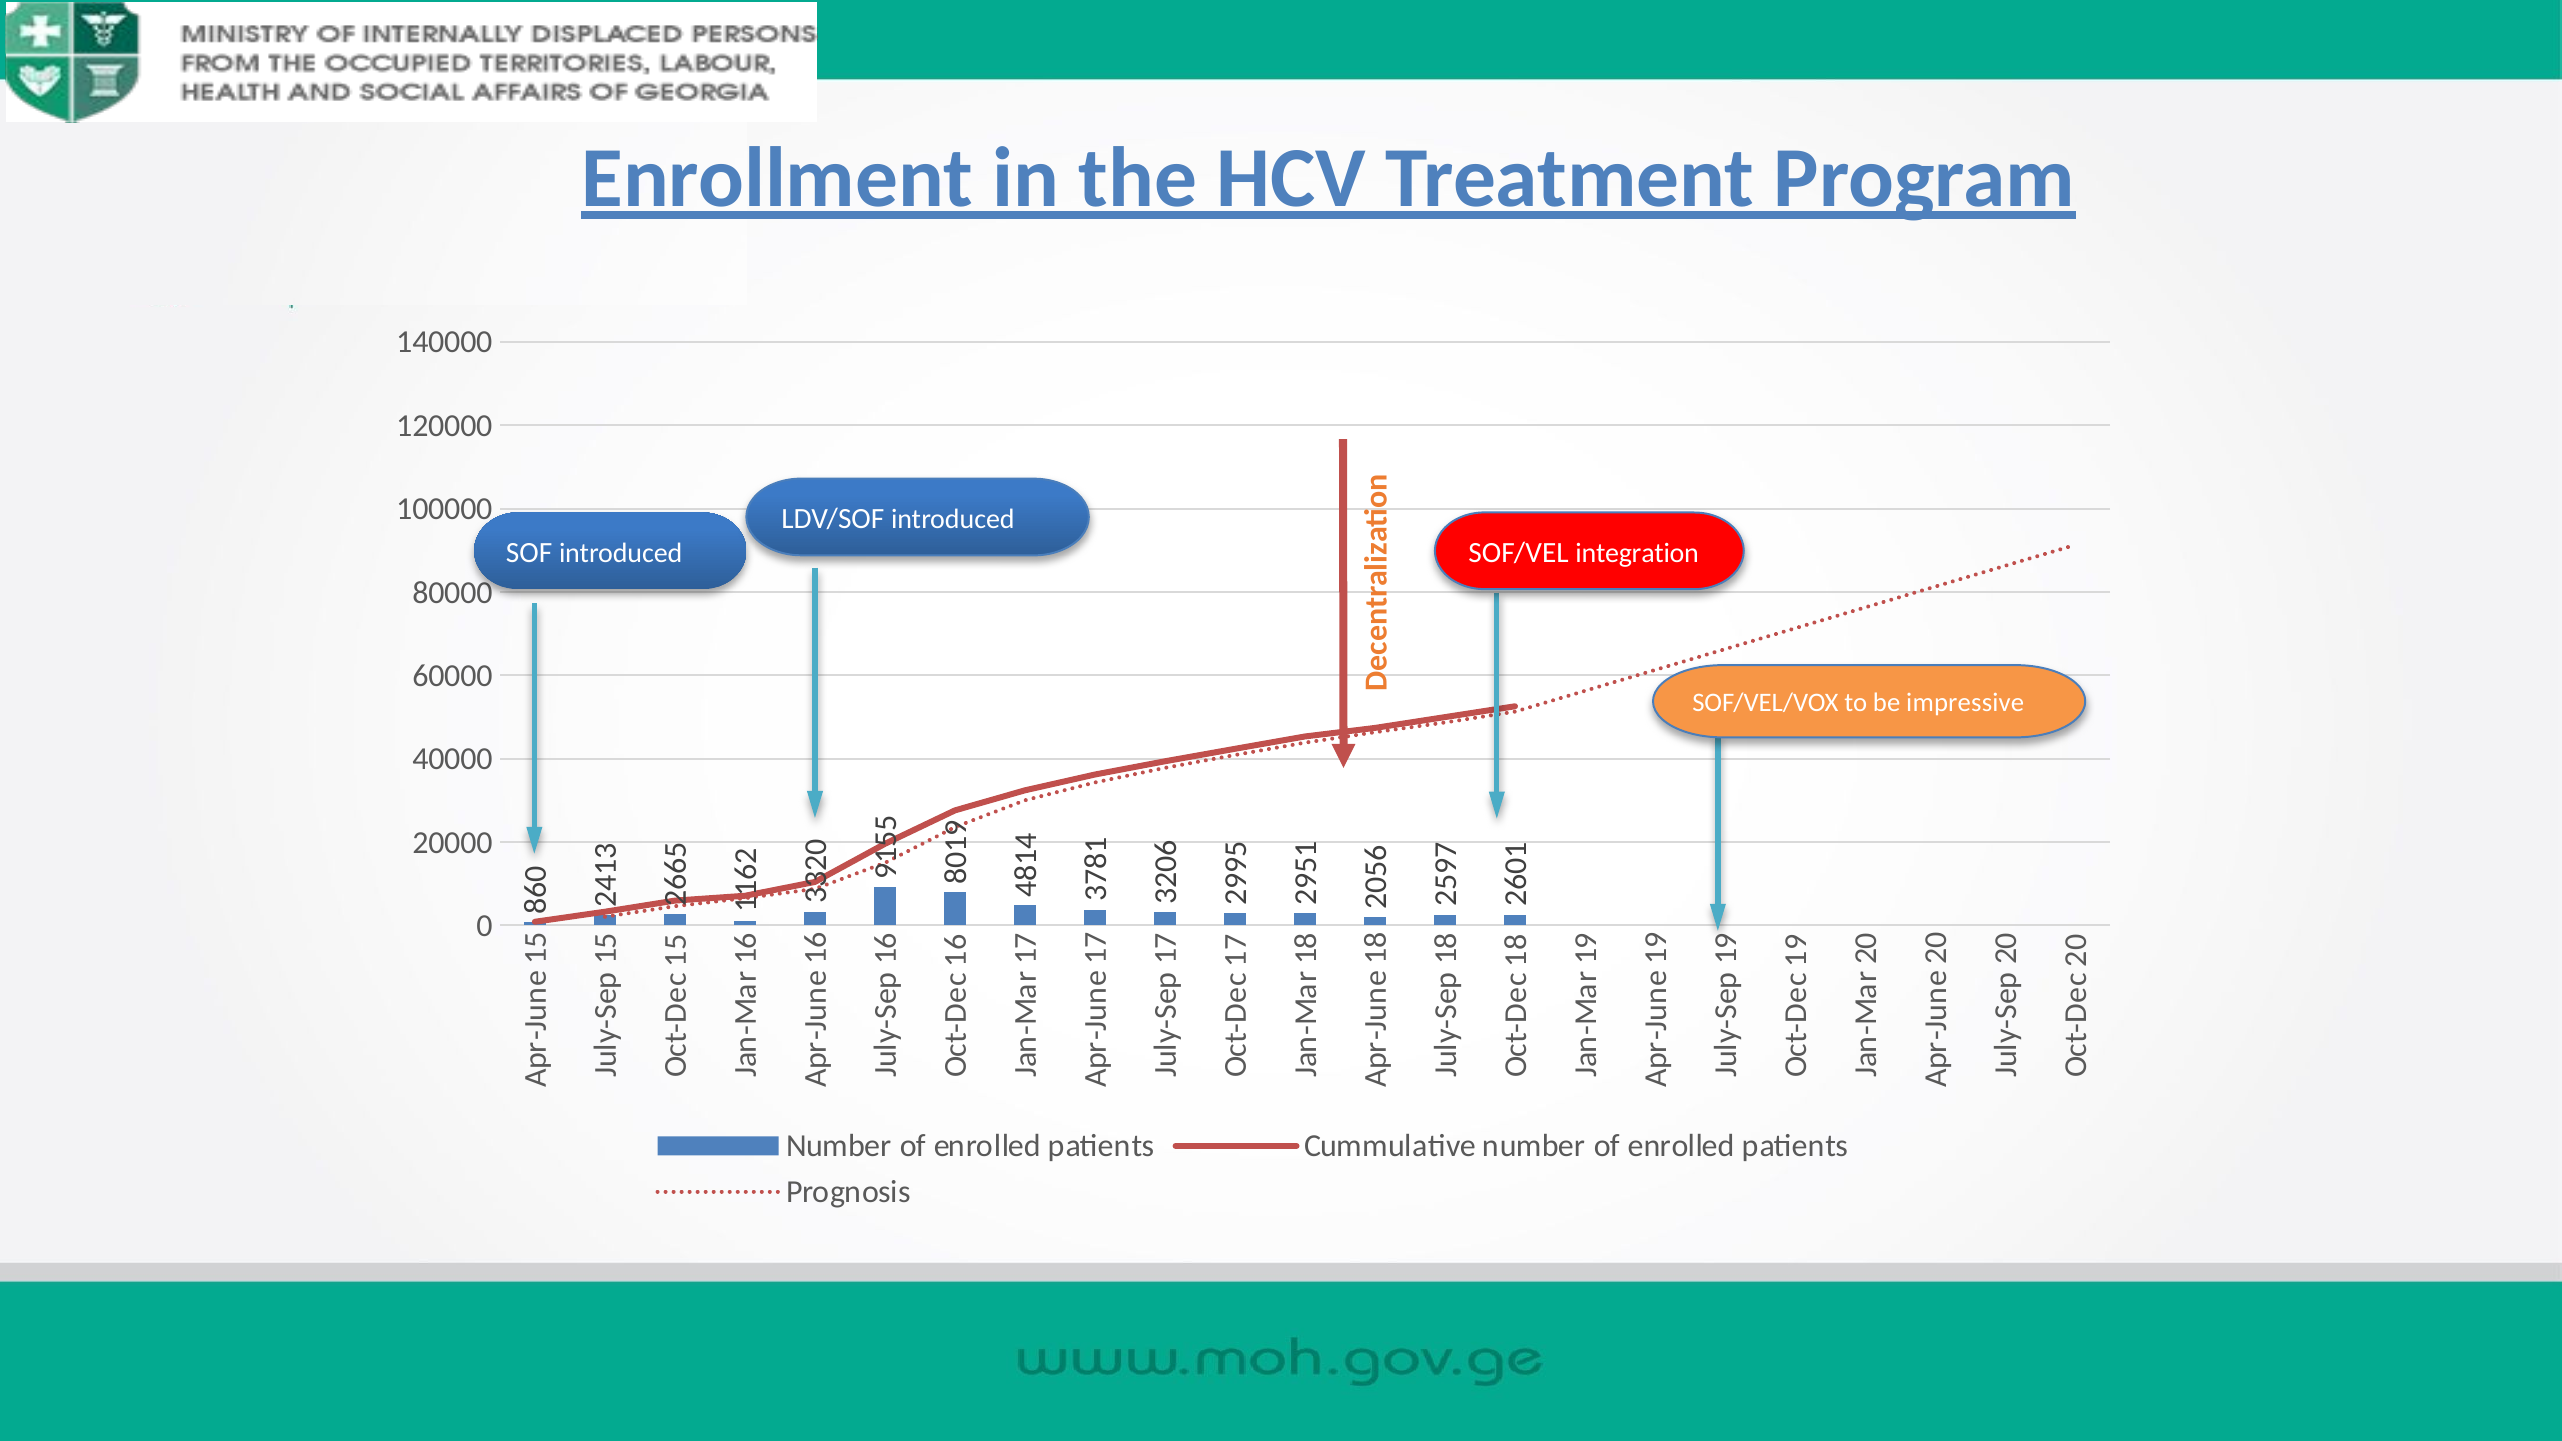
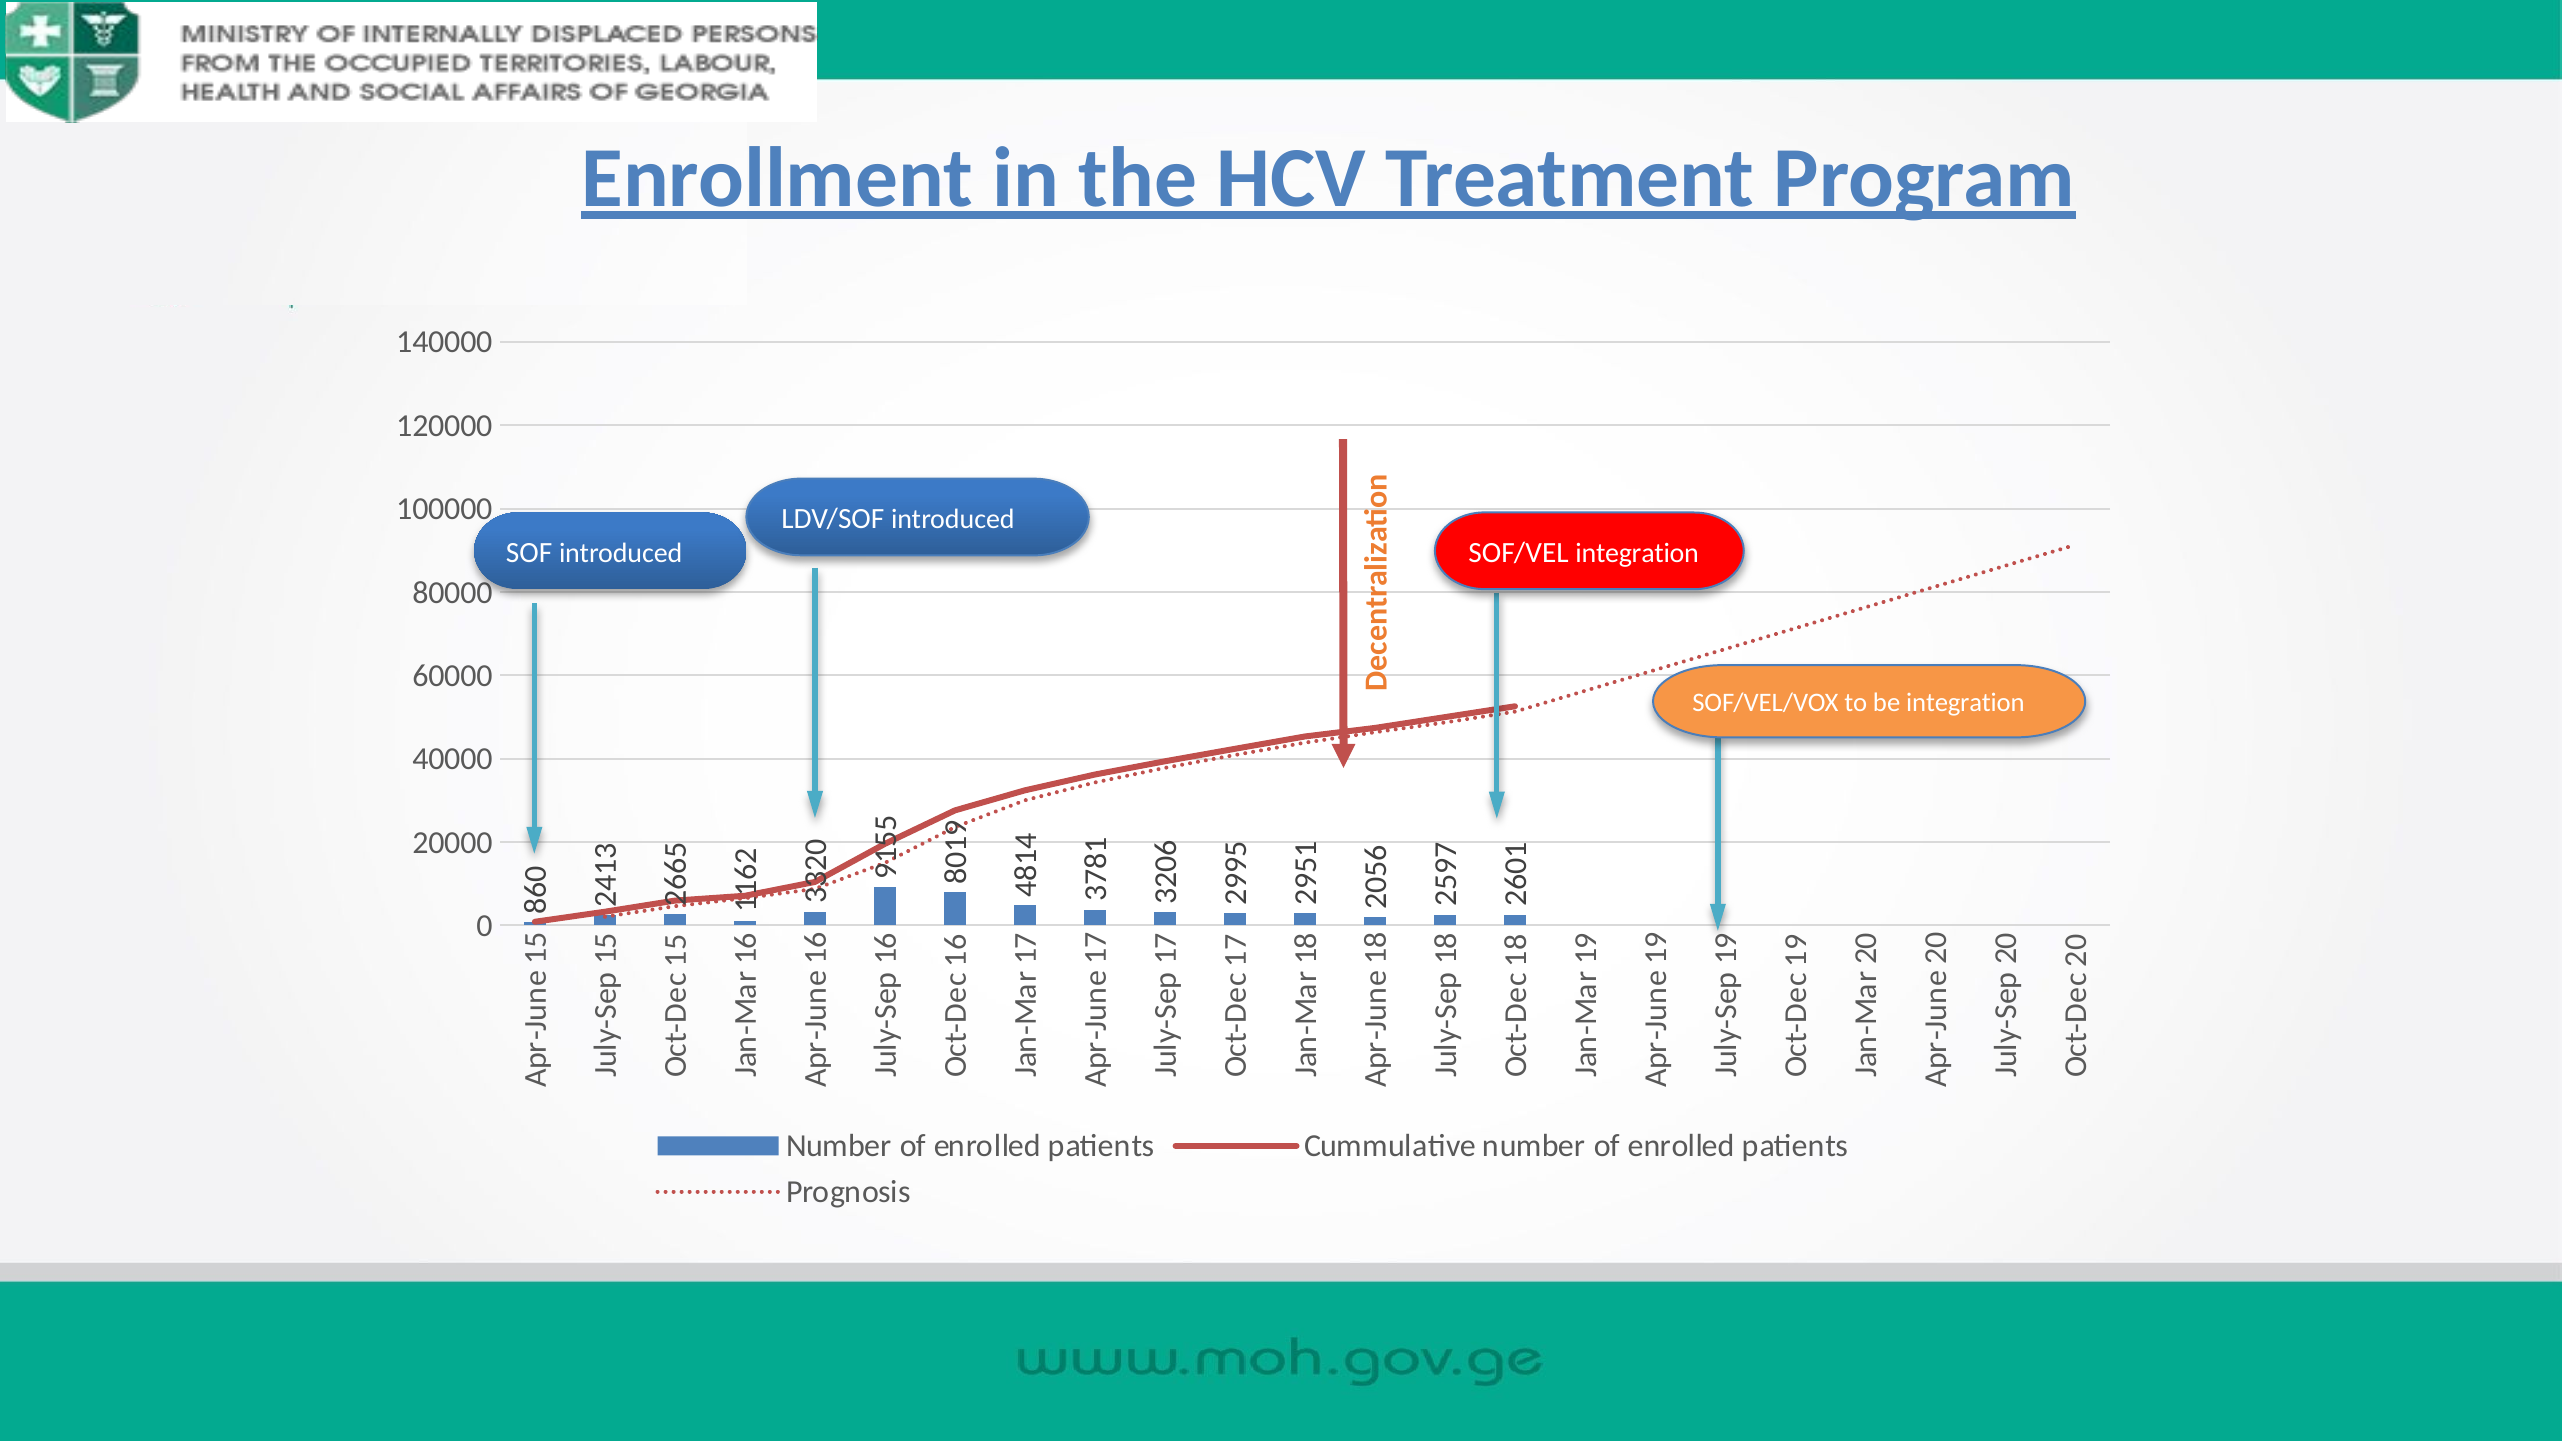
be impressive: impressive -> integration
